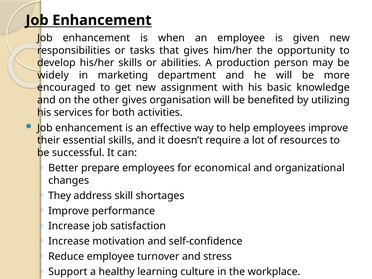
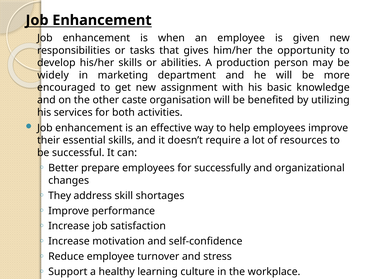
other gives: gives -> caste
economical: economical -> successfully
